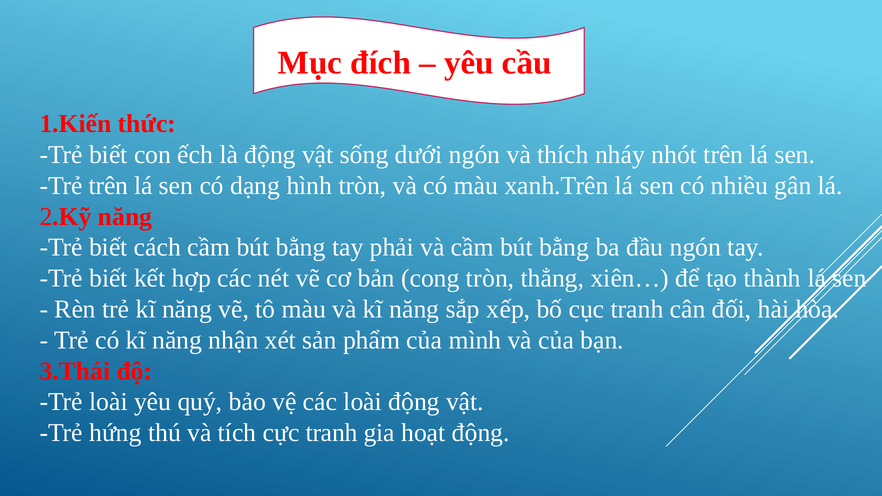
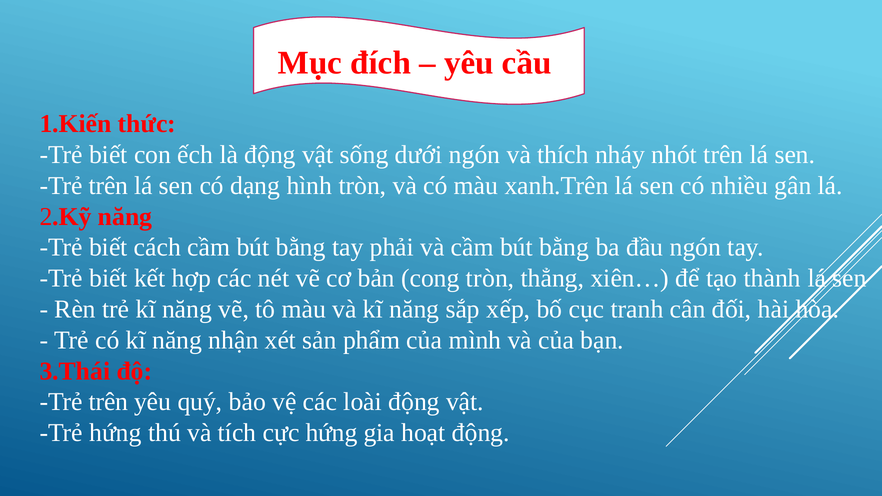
loài at (108, 402): loài -> trên
cực tranh: tranh -> hứng
